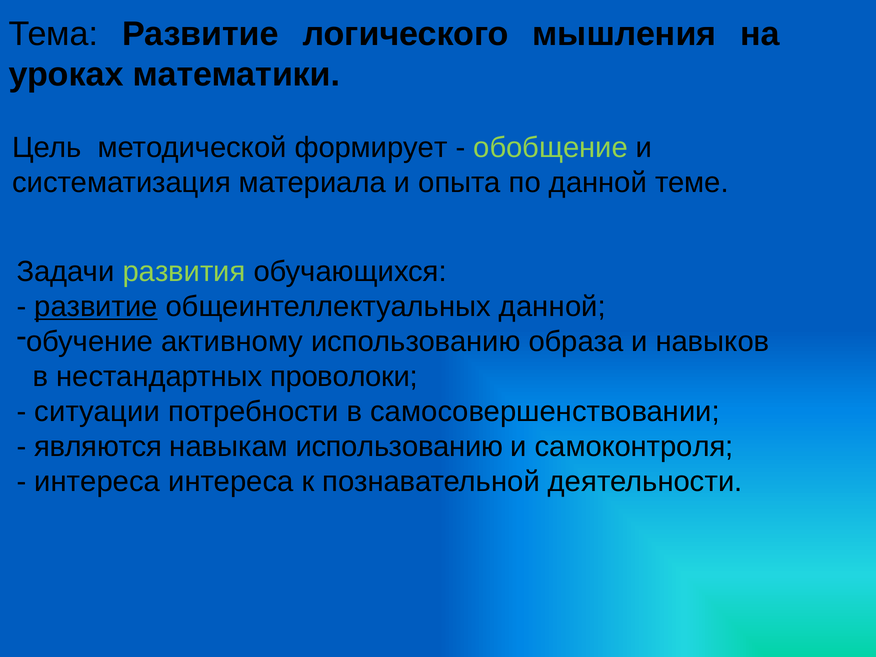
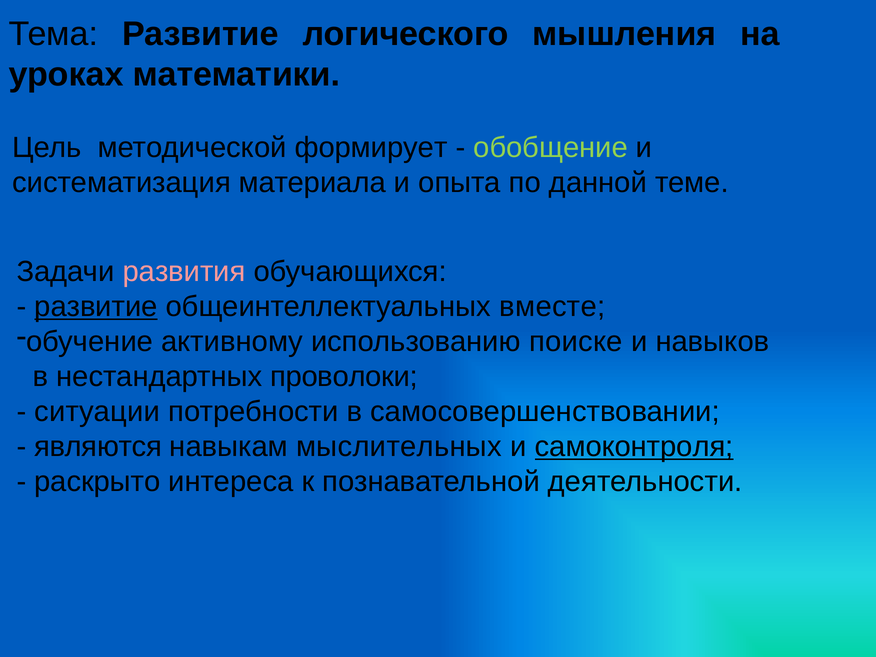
развития colour: light green -> pink
общеинтеллектуальных данной: данной -> вместе
образа: образа -> поиске
навыкам использованию: использованию -> мыслительных
самоконтроля underline: none -> present
интереса at (97, 482): интереса -> раскрыто
